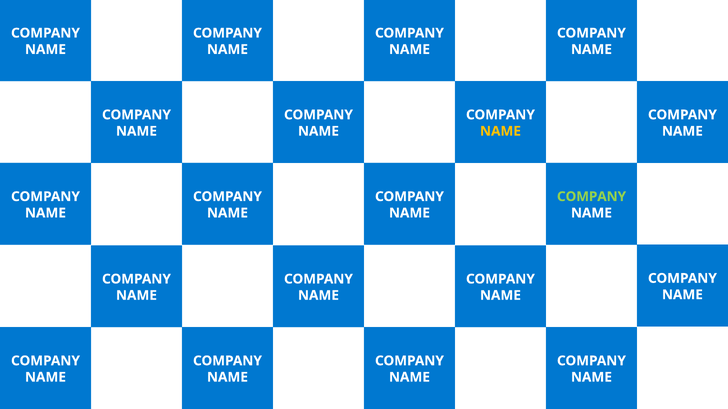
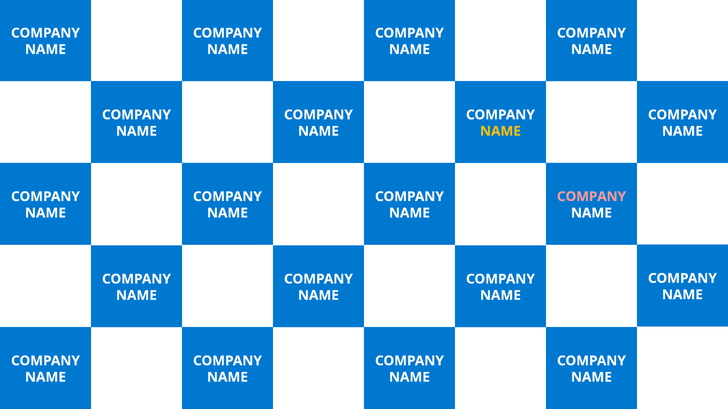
COMPANY at (591, 197) colour: light green -> pink
